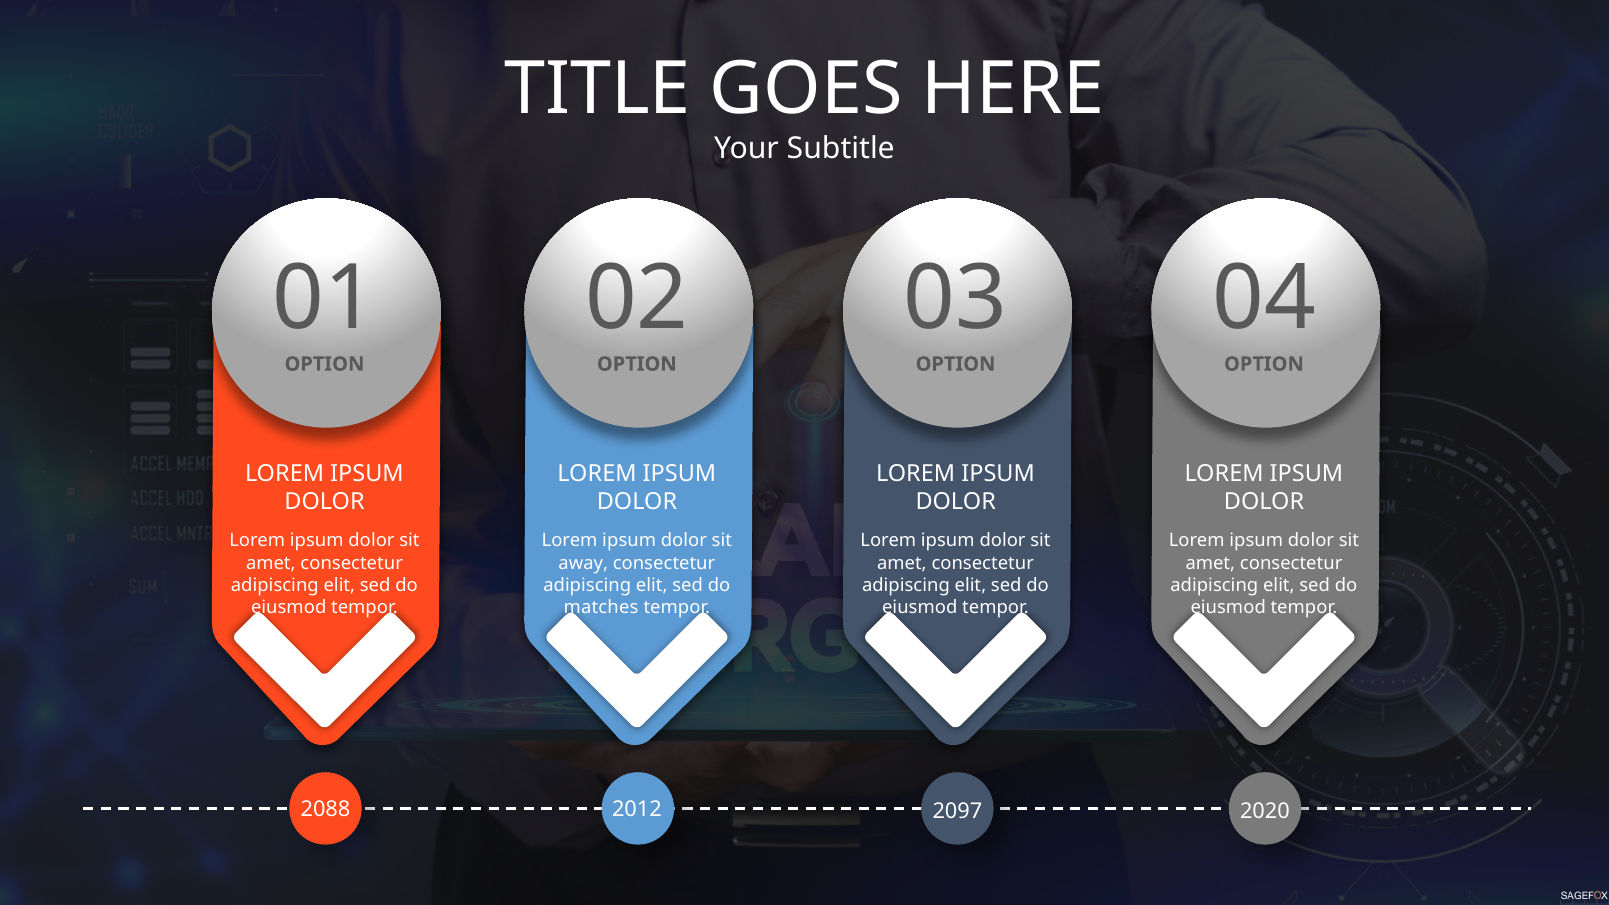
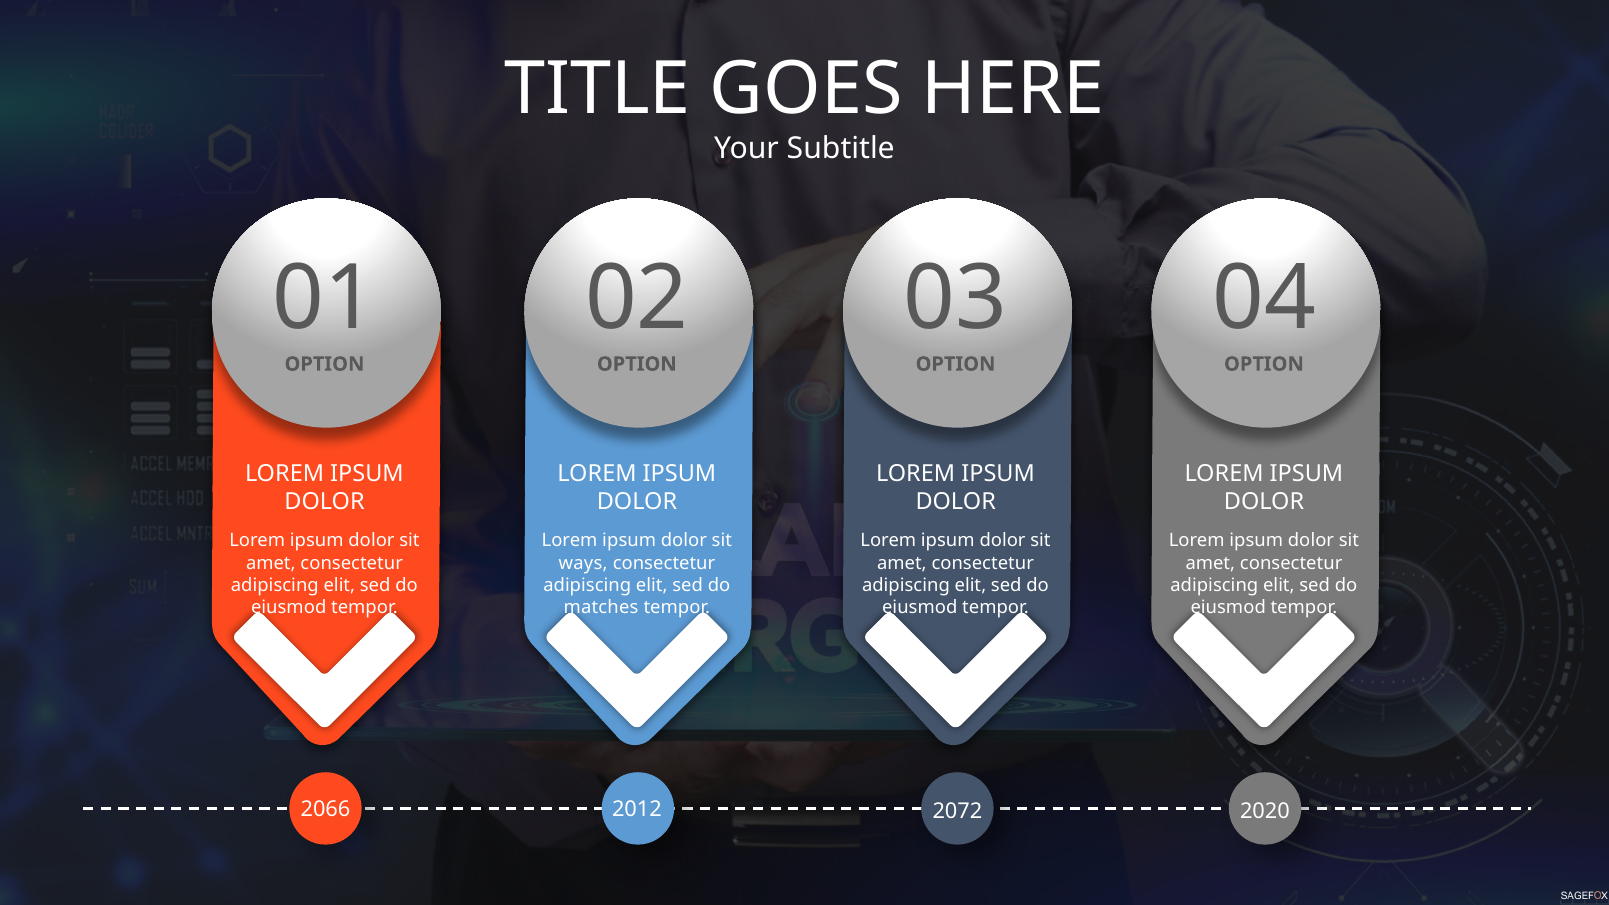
away: away -> ways
2088: 2088 -> 2066
2097: 2097 -> 2072
